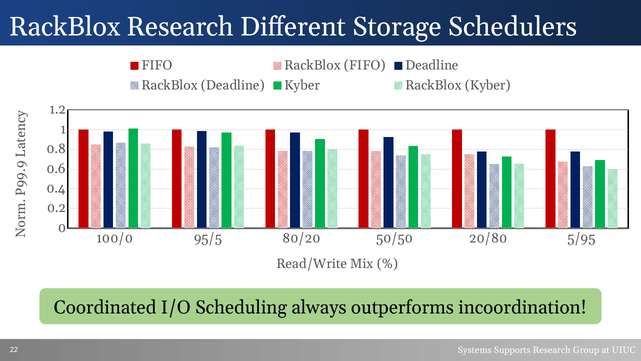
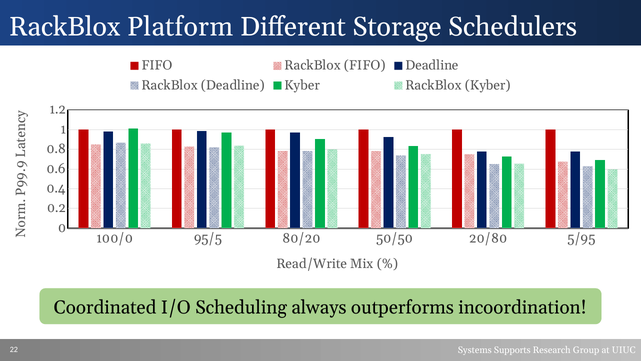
RackBlox Research: Research -> Platform
